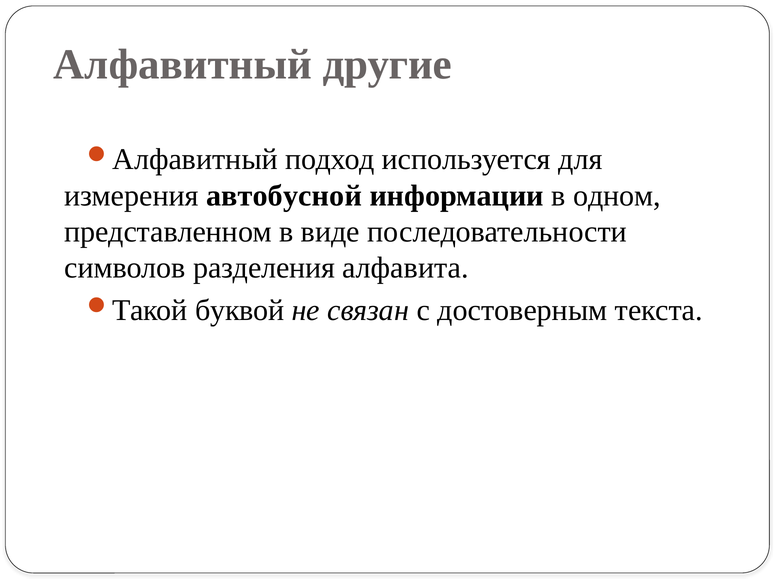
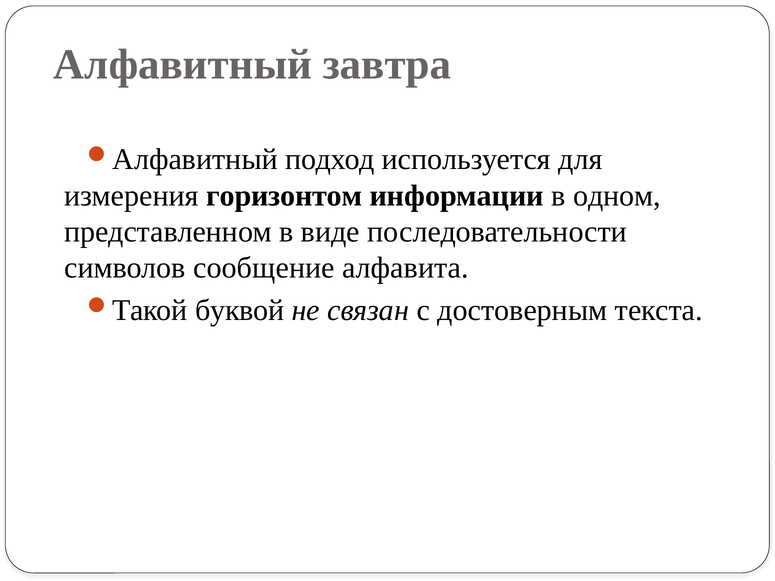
другие: другие -> завтра
автобусной: автобусной -> горизонтом
разделения: разделения -> сообщение
